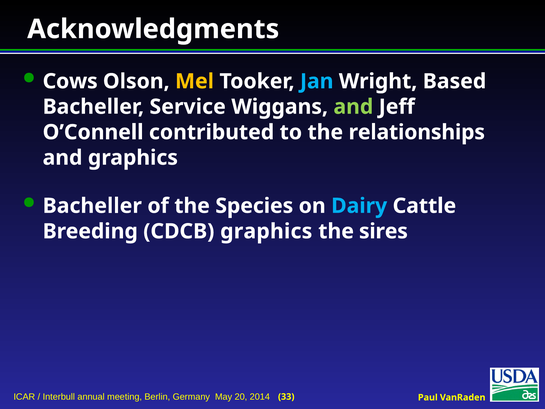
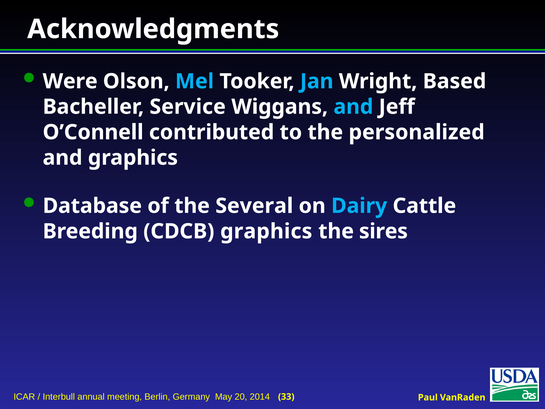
Cows: Cows -> Were
Mel colour: yellow -> light blue
and at (353, 107) colour: light green -> light blue
relationships: relationships -> personalized
Bacheller at (92, 206): Bacheller -> Database
Species: Species -> Several
